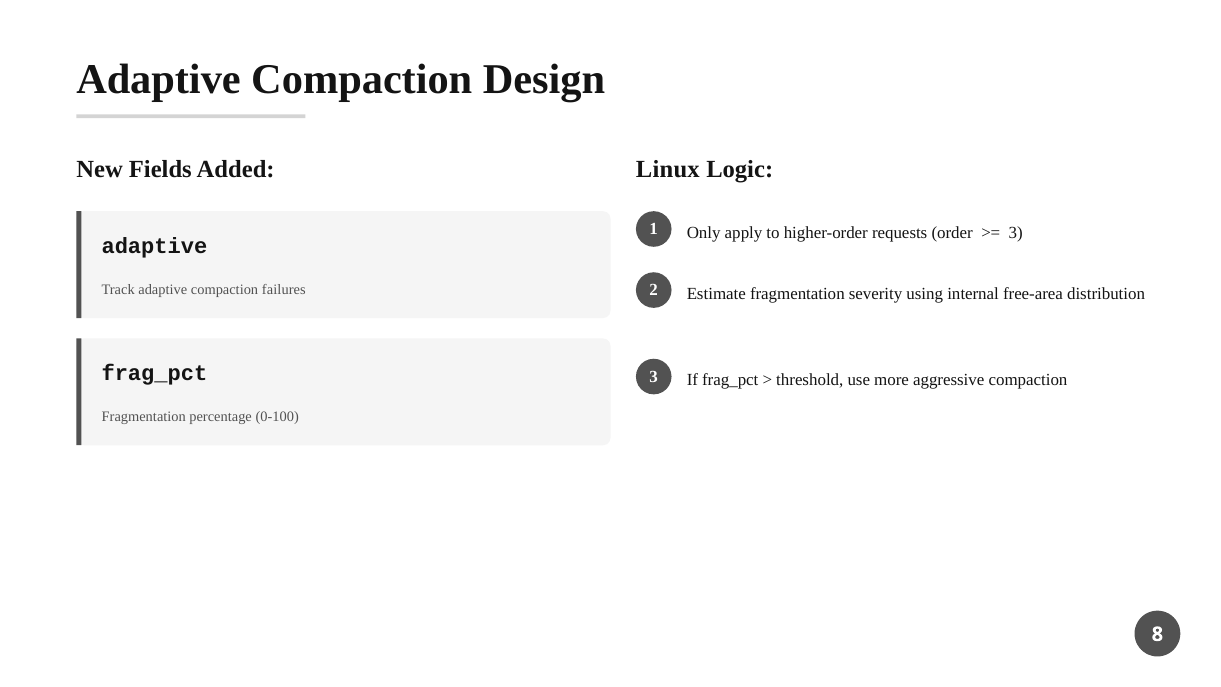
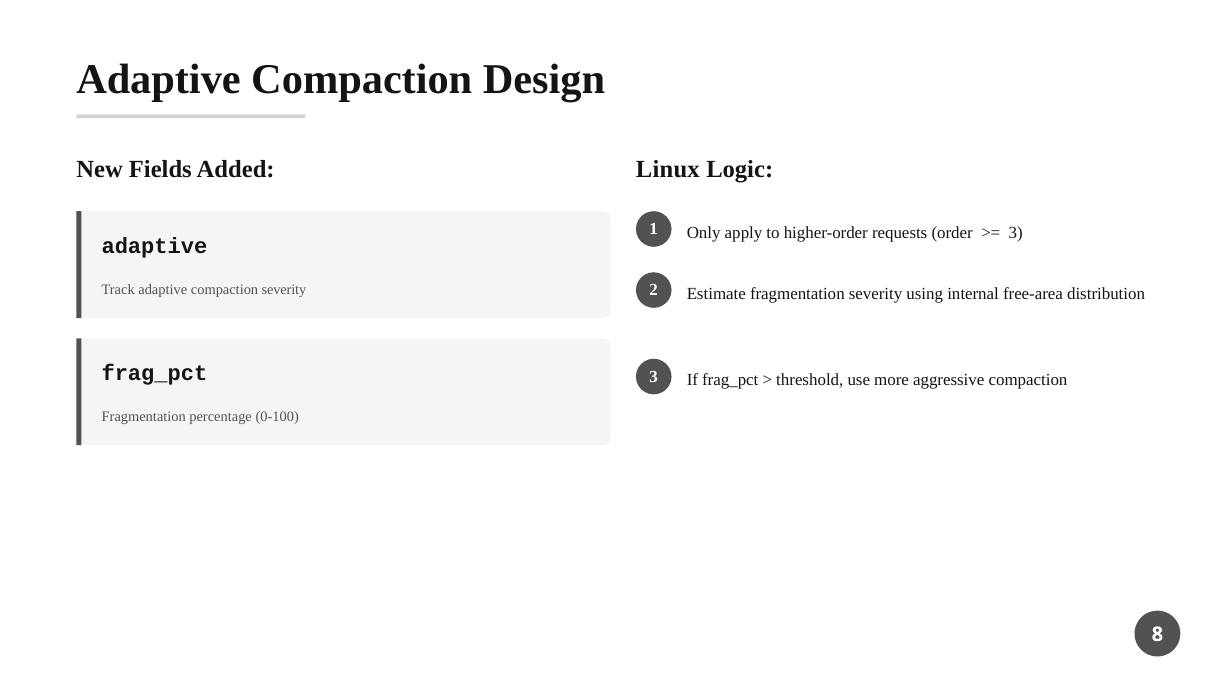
compaction failures: failures -> severity
